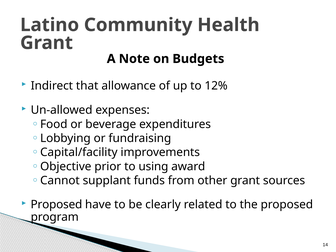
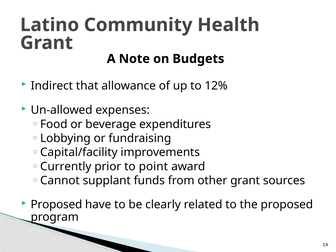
Objective: Objective -> Currently
using: using -> point
